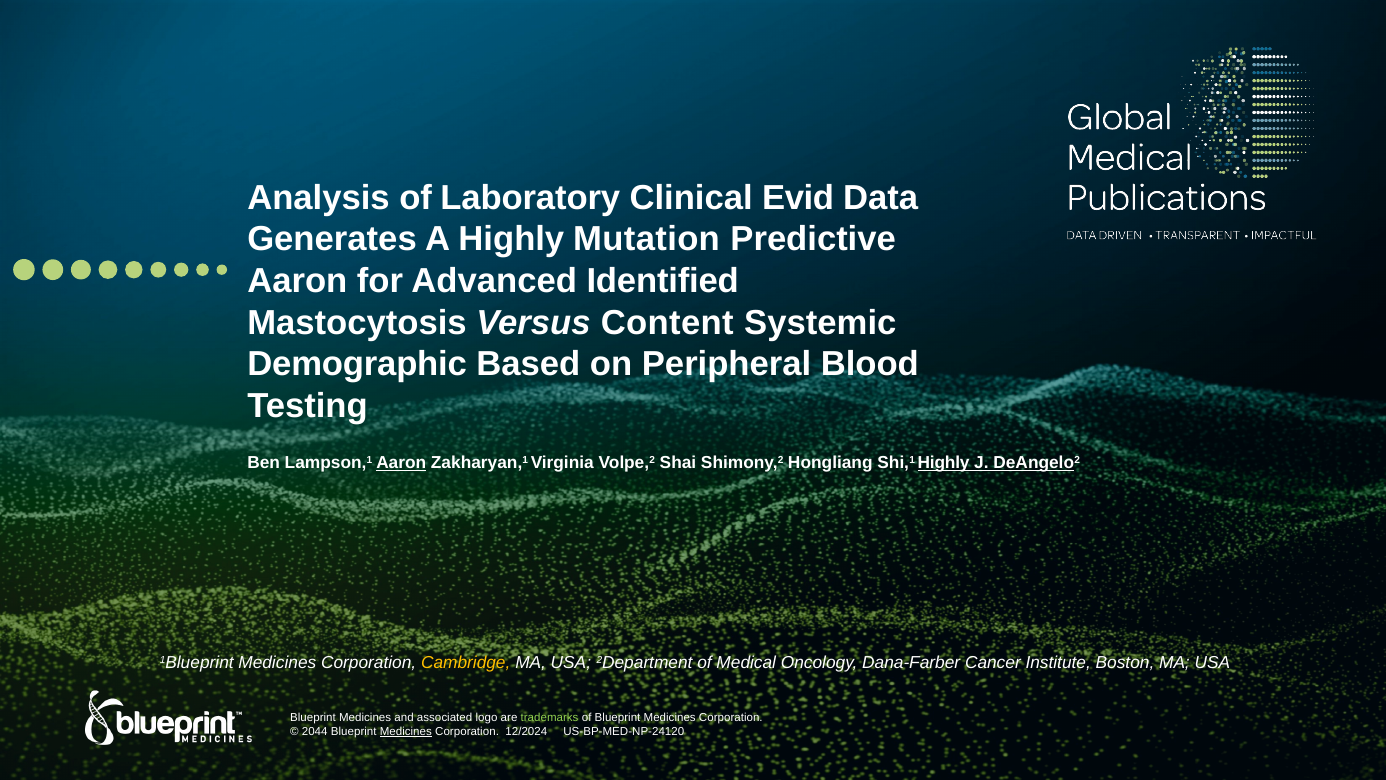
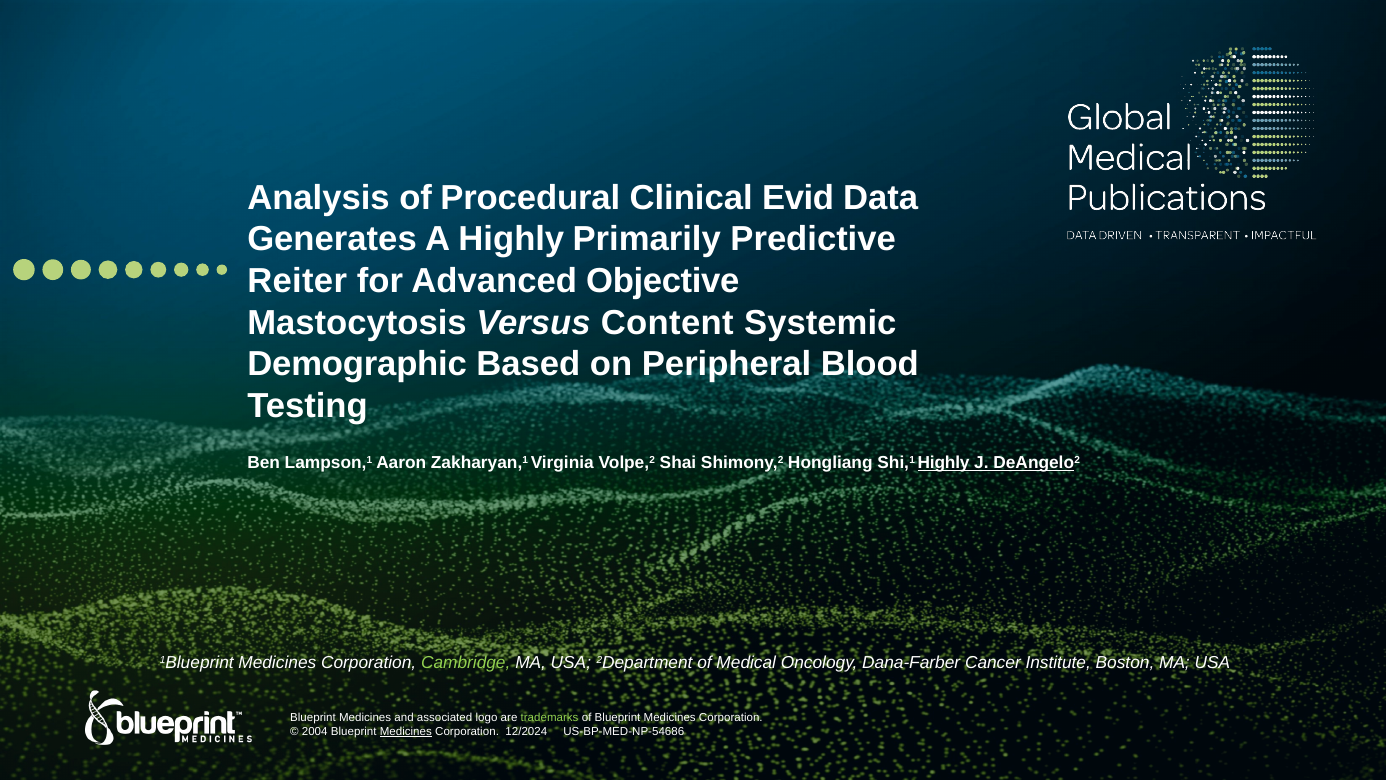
Laboratory: Laboratory -> Procedural
Mutation: Mutation -> Primarily
Aaron at (297, 281): Aaron -> Reiter
Identified: Identified -> Objective
Aaron at (401, 463) underline: present -> none
Cambridge colour: yellow -> light green
2044: 2044 -> 2004
US-BP-MED-NP-24120: US-BP-MED-NP-24120 -> US-BP-MED-NP-54686
